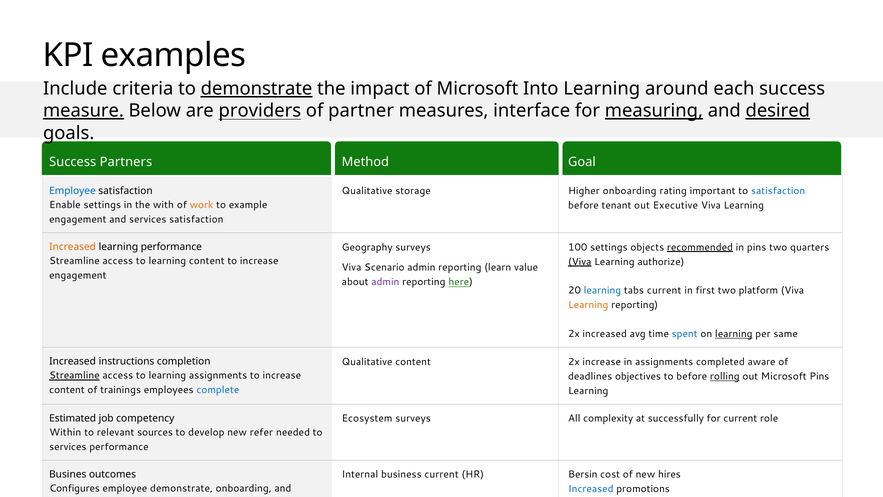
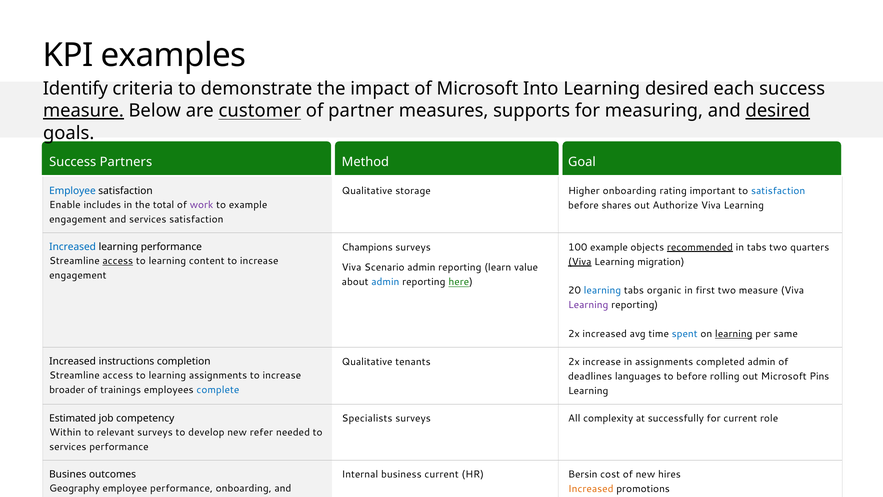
Include: Include -> Identify
demonstrate at (257, 89) underline: present -> none
Learning around: around -> desired
providers: providers -> customer
interface: interface -> supports
measuring underline: present -> none
Enable settings: settings -> includes
with: with -> total
work colour: orange -> purple
tenant: tenant -> shares
Executive: Executive -> Authorize
Geography: Geography -> Champions
100 settings: settings -> example
in pins: pins -> tabs
Increased at (73, 247) colour: orange -> blue
access at (118, 261) underline: none -> present
authorize: authorize -> migration
admin at (385, 282) colour: purple -> blue
tabs current: current -> organic
two platform: platform -> measure
Learning at (588, 305) colour: orange -> purple
Qualitative content: content -> tenants
completed aware: aware -> admin
Streamline at (74, 375) underline: present -> none
objectives: objectives -> languages
rolling underline: present -> none
content at (67, 390): content -> broader
Ecosystem: Ecosystem -> Specialists
relevant sources: sources -> surveys
Configures: Configures -> Geography
employee demonstrate: demonstrate -> performance
Increased at (591, 489) colour: blue -> orange
